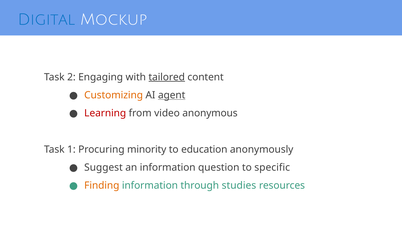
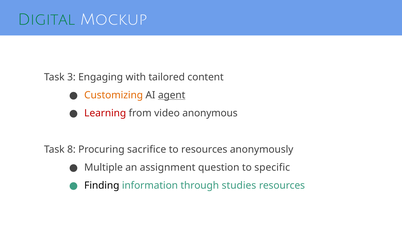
Digital colour: blue -> green
2: 2 -> 3
tailored underline: present -> none
1: 1 -> 8
minority: minority -> sacrifice
to education: education -> resources
Suggest: Suggest -> Multiple
an information: information -> assignment
Finding colour: orange -> black
